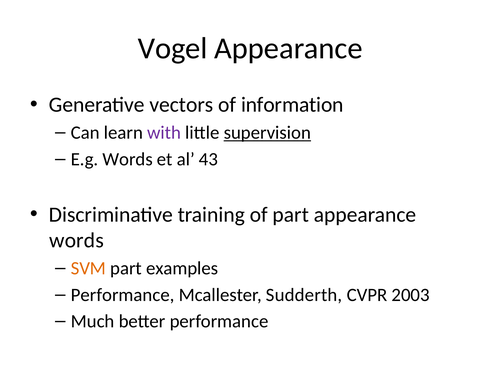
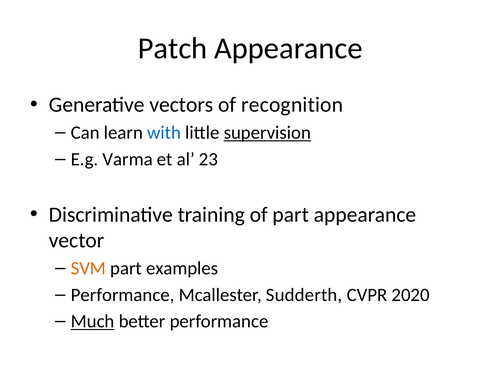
Vogel: Vogel -> Patch
information: information -> recognition
with colour: purple -> blue
E.g Words: Words -> Varma
43: 43 -> 23
words at (77, 240): words -> vector
2003: 2003 -> 2020
Much underline: none -> present
